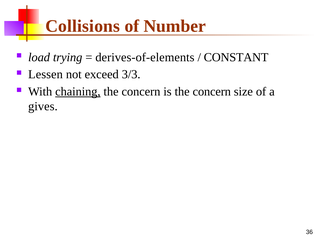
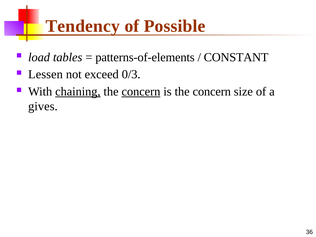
Collisions: Collisions -> Tendency
Number: Number -> Possible
trying: trying -> tables
derives-of-elements: derives-of-elements -> patterns-of-elements
3/3: 3/3 -> 0/3
concern at (141, 92) underline: none -> present
